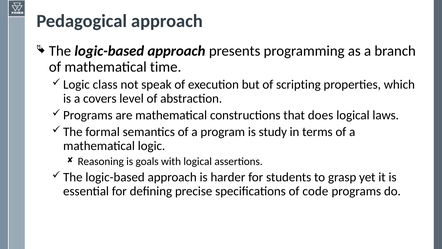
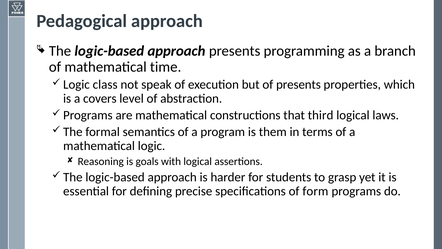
of scripting: scripting -> presents
does: does -> third
study: study -> them
code: code -> form
